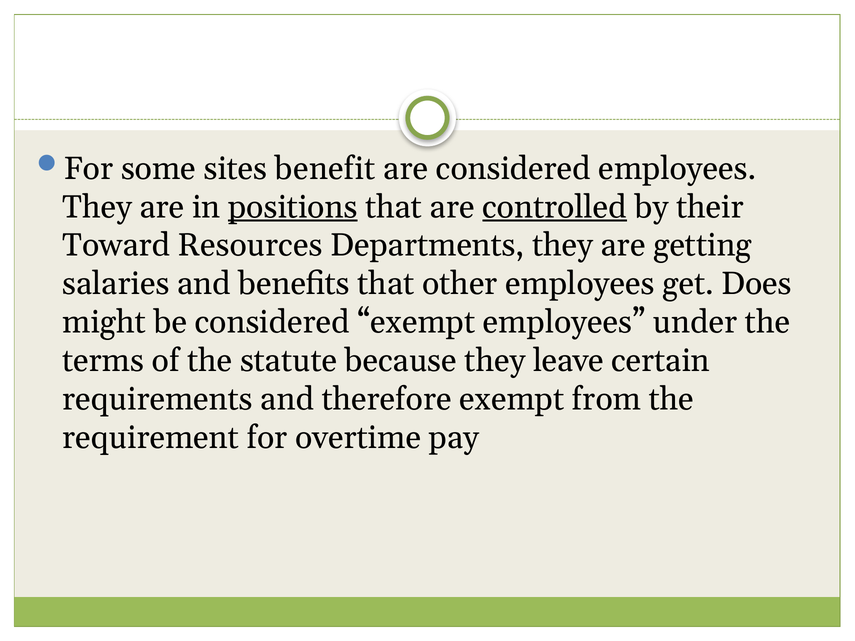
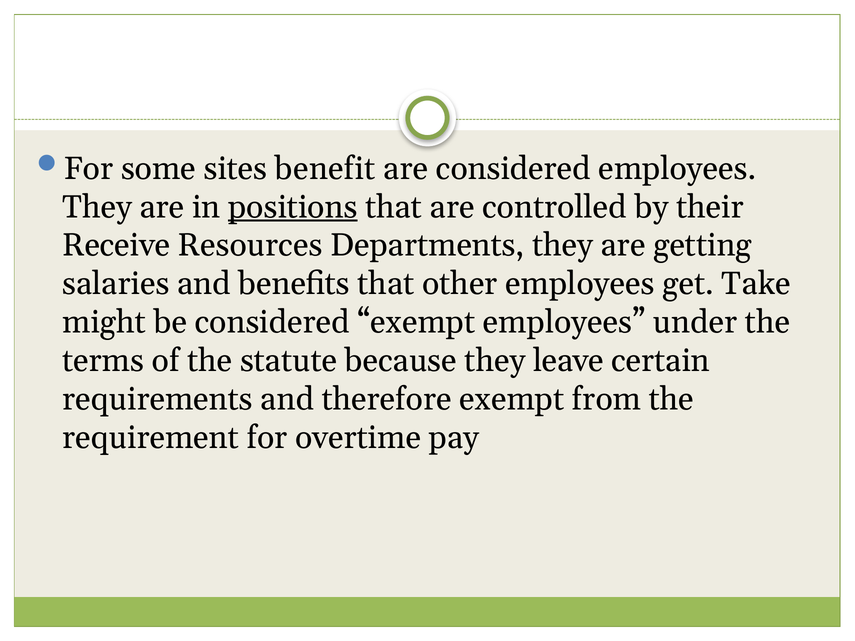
controlled underline: present -> none
Toward: Toward -> Receive
Does: Does -> Take
